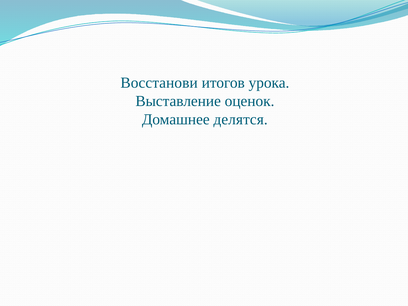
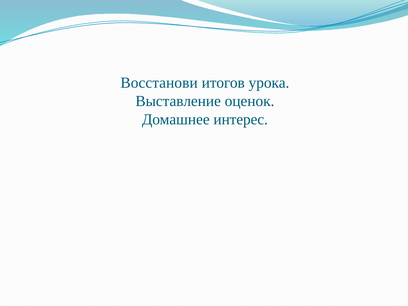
делятся: делятся -> интерес
